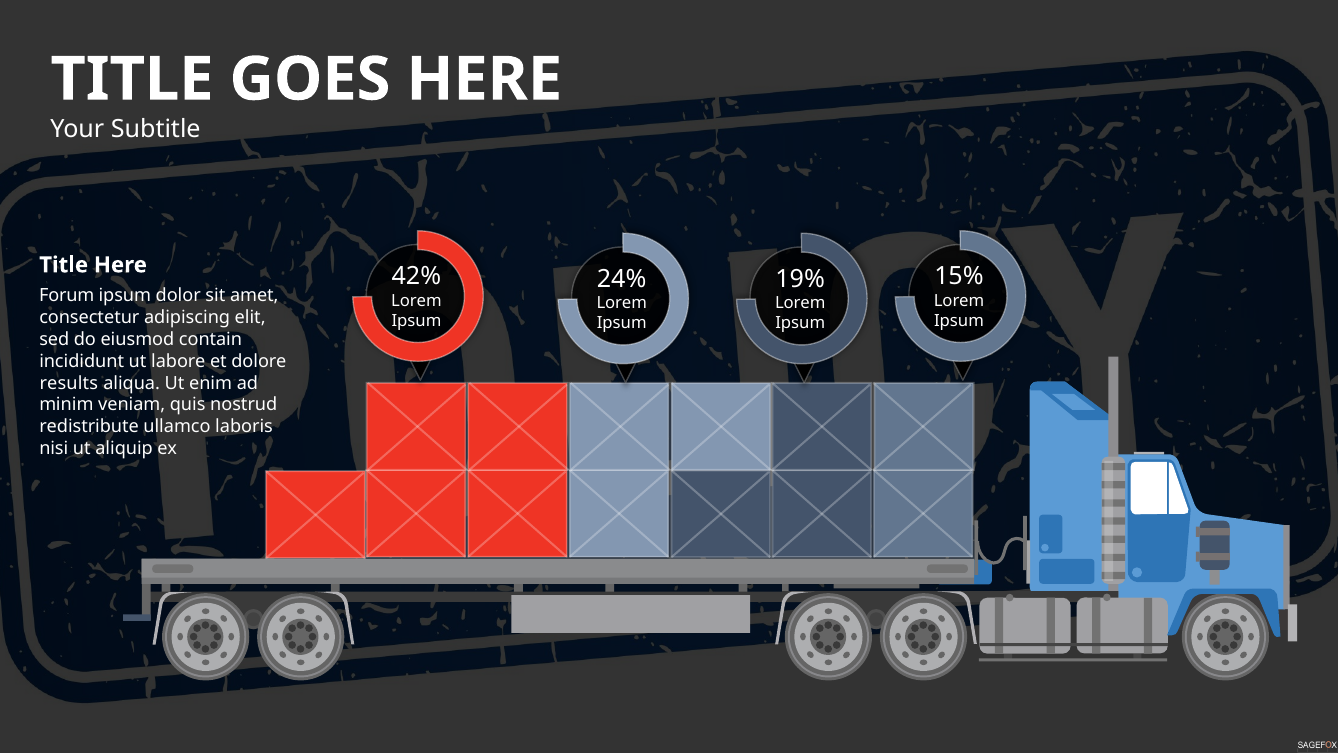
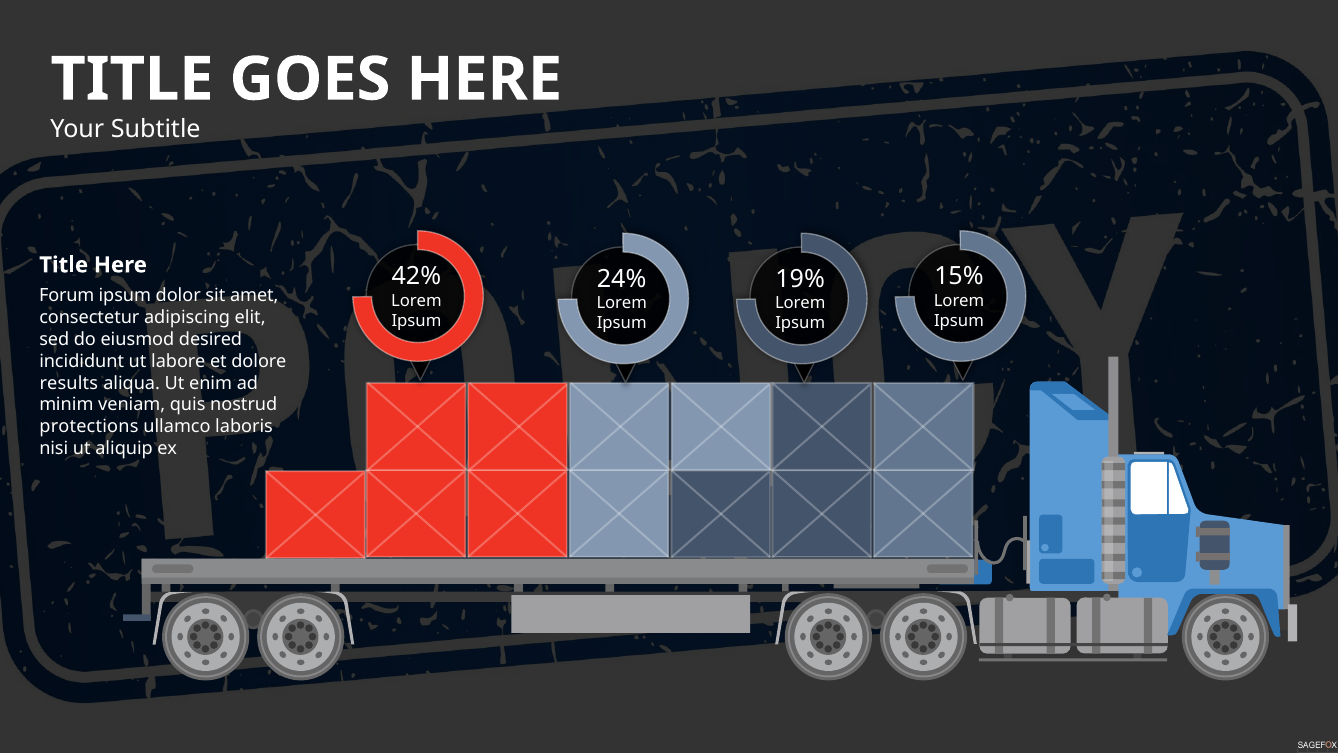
contain: contain -> desired
redistribute: redistribute -> protections
